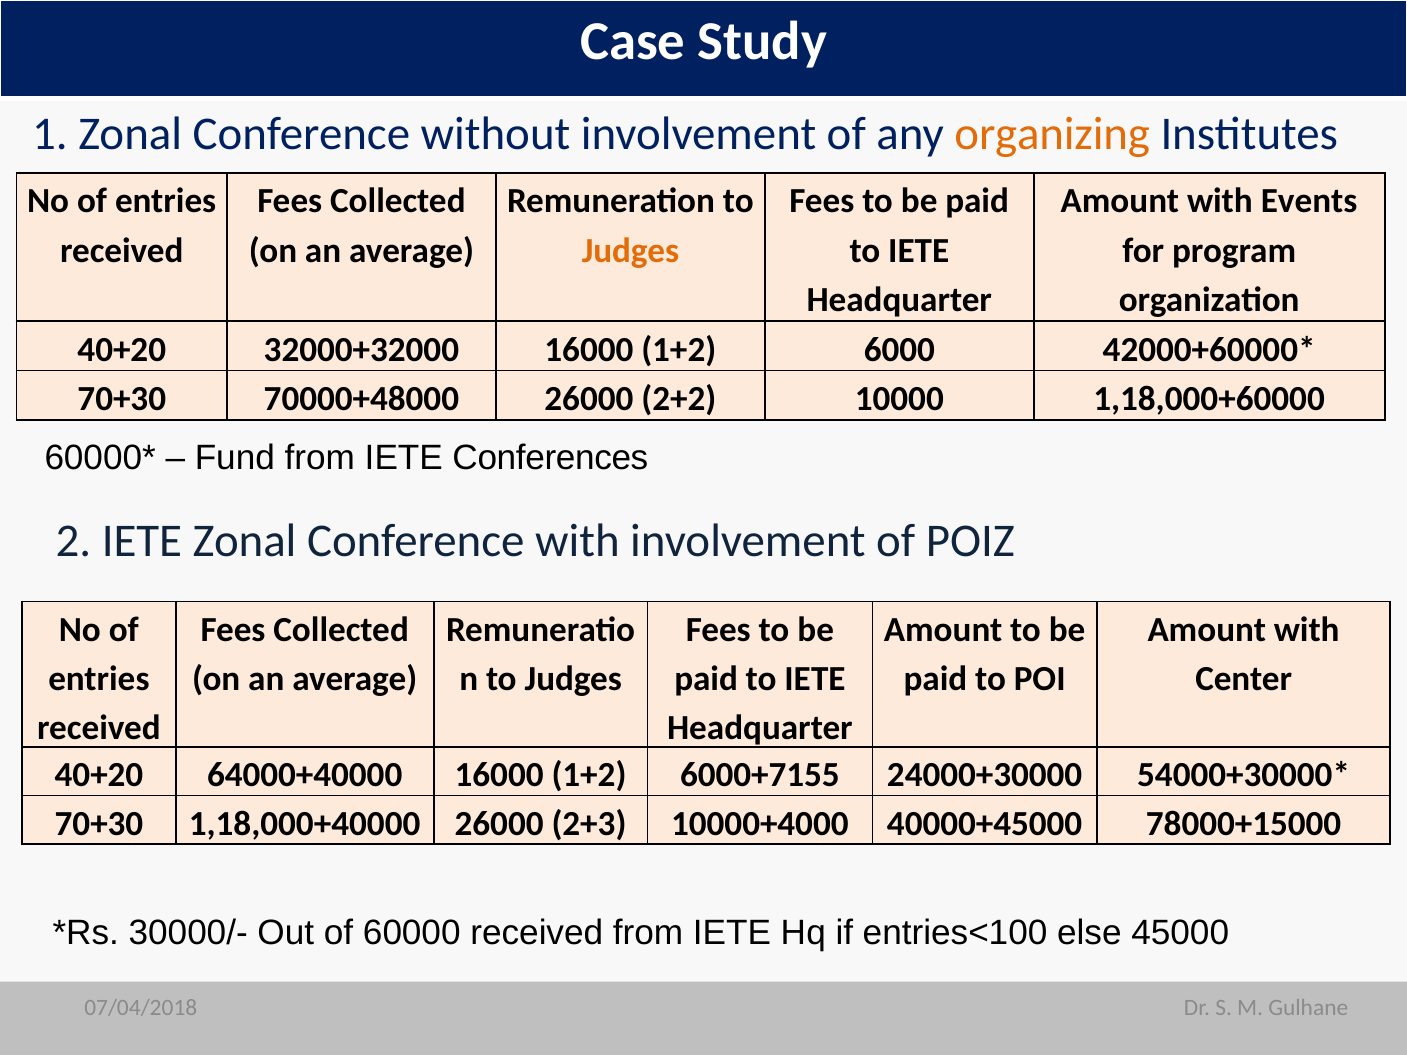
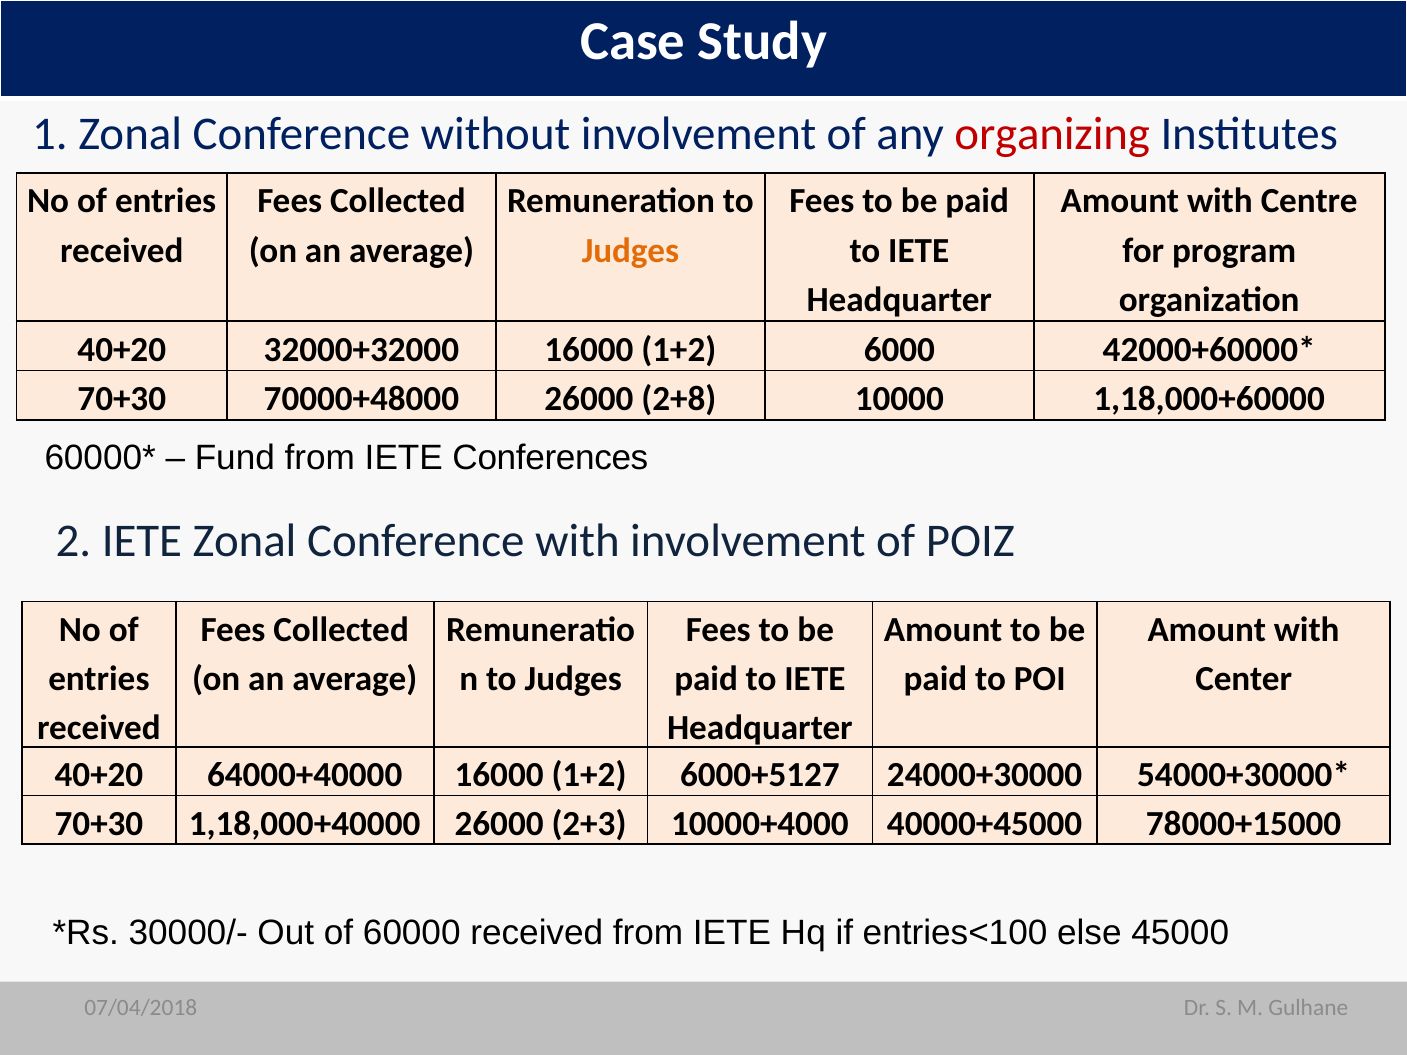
organizing colour: orange -> red
Events: Events -> Centre
2+2: 2+2 -> 2+8
6000+7155: 6000+7155 -> 6000+5127
